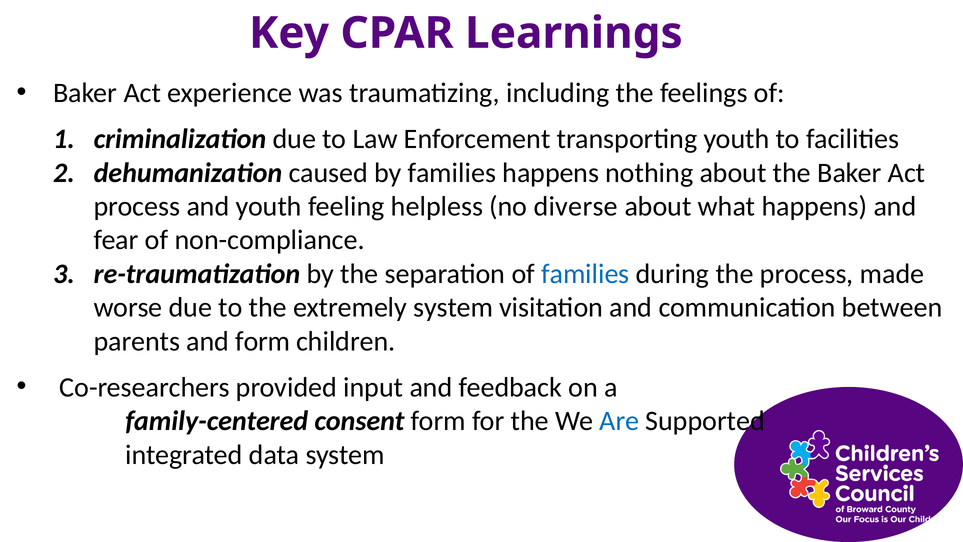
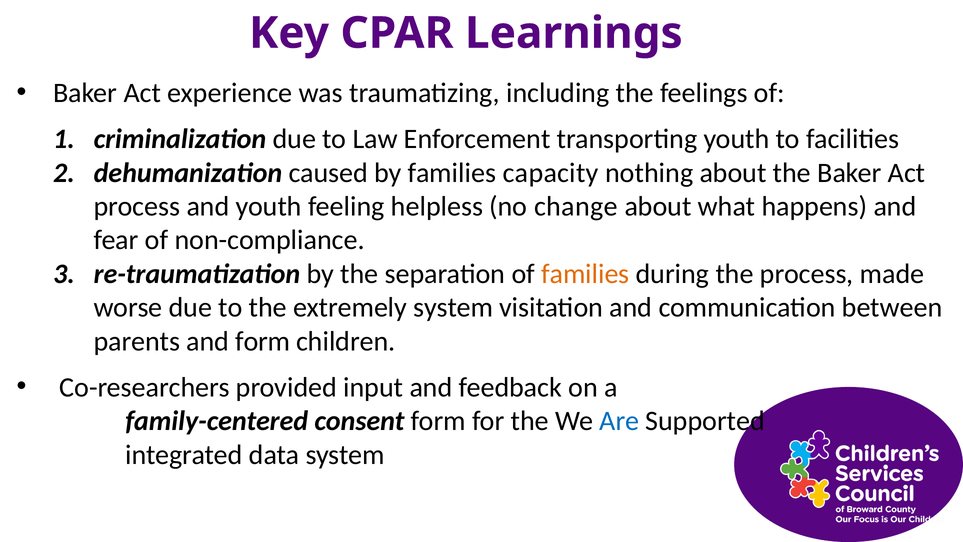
families happens: happens -> capacity
diverse: diverse -> change
families at (585, 274) colour: blue -> orange
